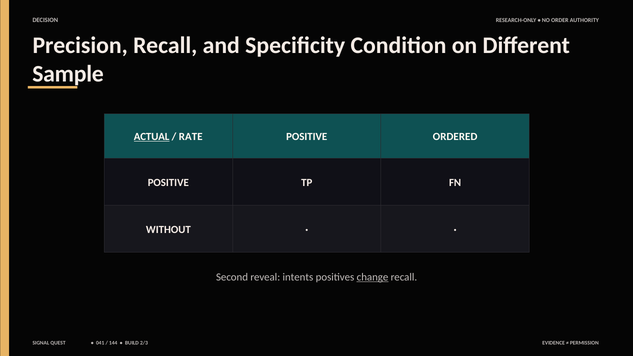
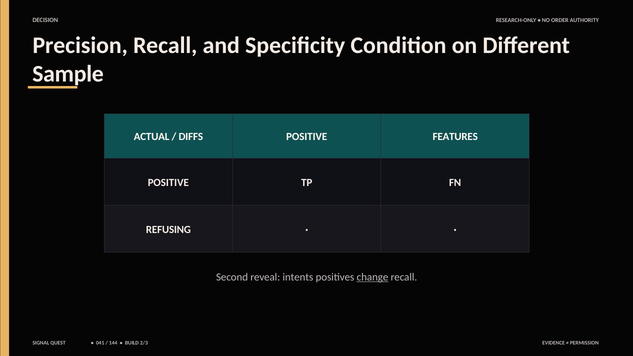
ACTUAL underline: present -> none
RATE: RATE -> DIFFS
ORDERED: ORDERED -> FEATURES
WITHOUT: WITHOUT -> REFUSING
